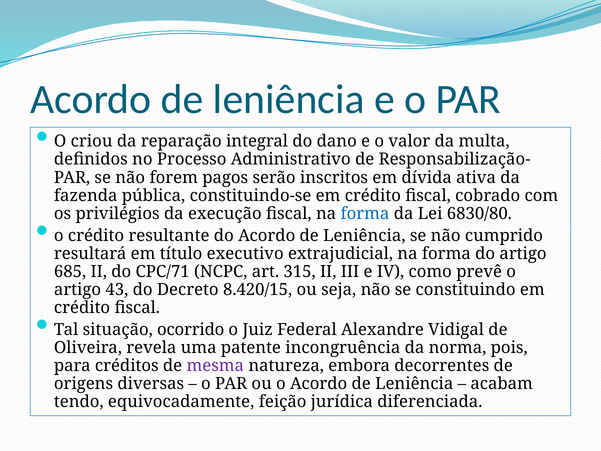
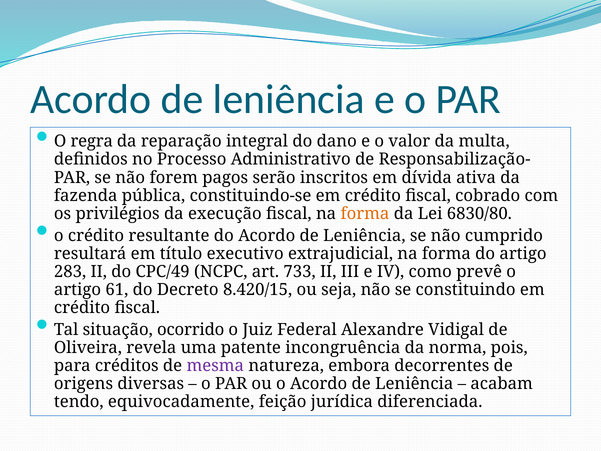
criou: criou -> regra
forma at (365, 213) colour: blue -> orange
685: 685 -> 283
CPC/71: CPC/71 -> CPC/49
315: 315 -> 733
43: 43 -> 61
